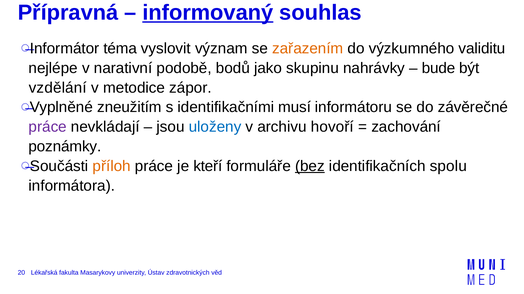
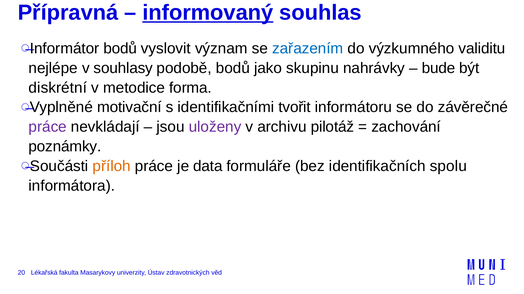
Informátor téma: téma -> bodů
zařazením colour: orange -> blue
narativní: narativní -> souhlasy
vzdělání: vzdělání -> diskrétní
zápor: zápor -> forma
zneužitím: zneužitím -> motivační
musí: musí -> tvořit
uloženy colour: blue -> purple
hovoří: hovoří -> pilotáž
kteří: kteří -> data
bez underline: present -> none
